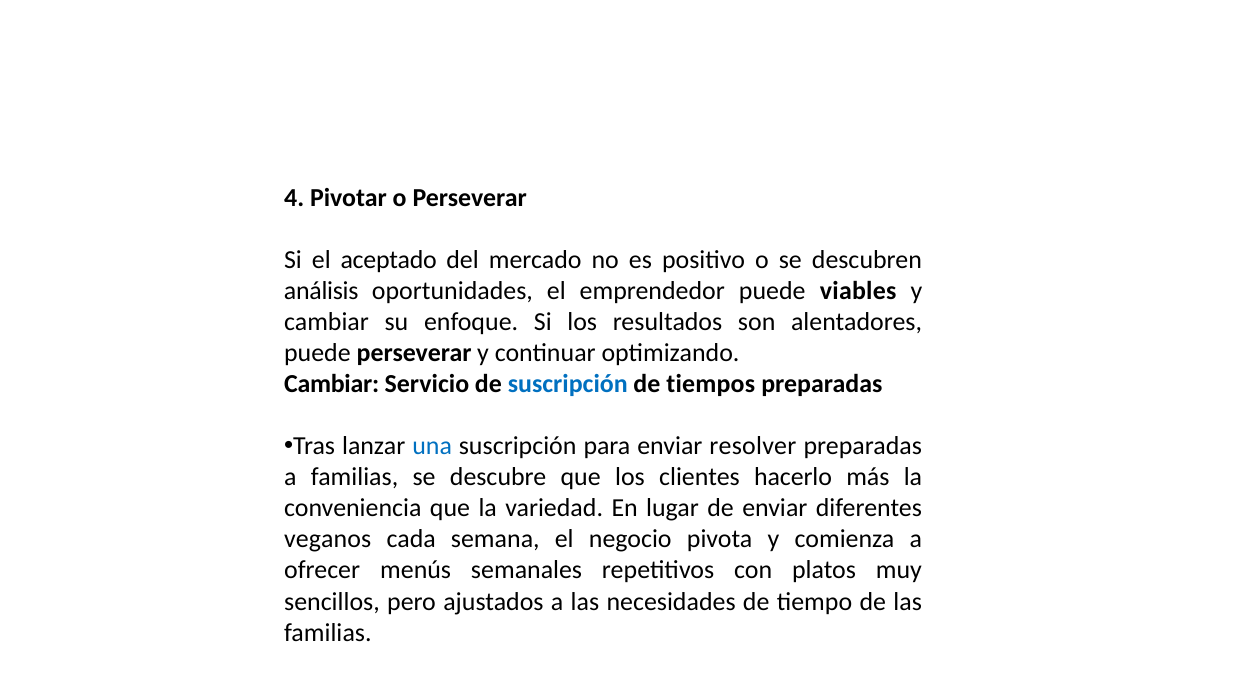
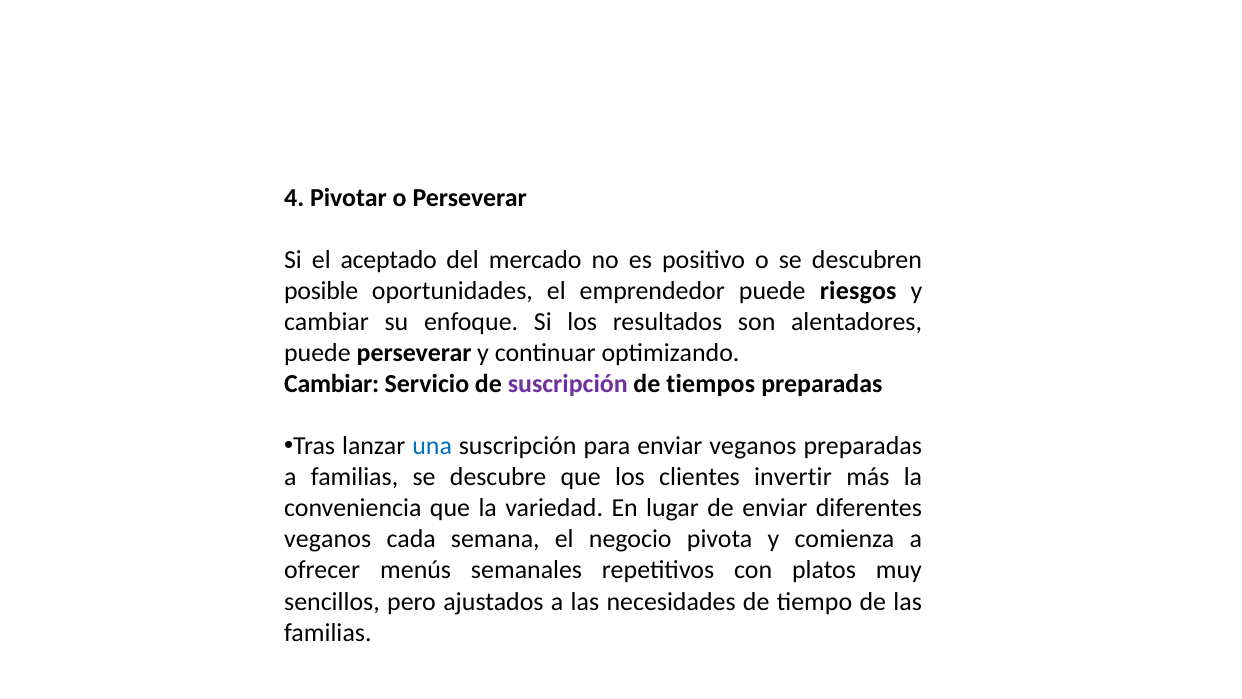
análisis: análisis -> posible
viables: viables -> riesgos
suscripción at (568, 384) colour: blue -> purple
enviar resolver: resolver -> veganos
hacerlo: hacerlo -> invertir
